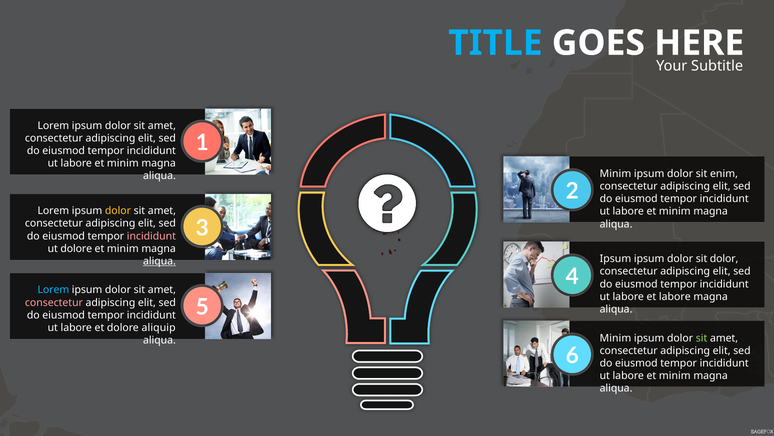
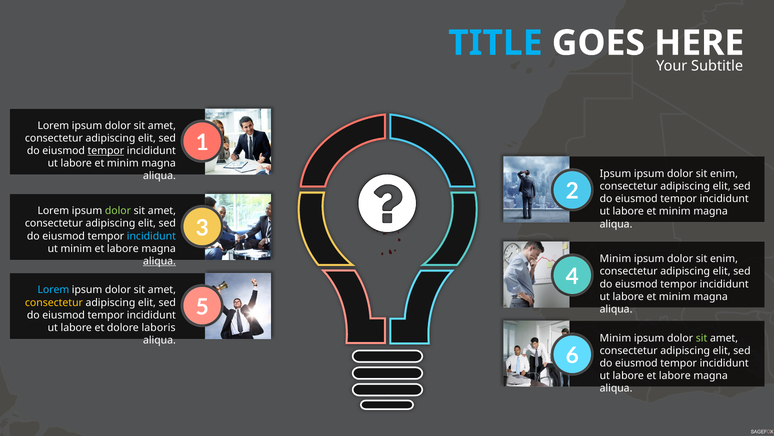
tempor at (106, 151) underline: none -> present
Minim at (615, 173): Minim -> Ipsum
dolor at (118, 211) colour: yellow -> light green
incididunt at (151, 236) colour: pink -> light blue
ut dolore: dolore -> minim
minim at (123, 248): minim -> labore
Ipsum at (615, 259): Ipsum -> Minim
dolor at (724, 259): dolor -> enim
labore at (675, 296): labore -> minim
consectetur at (54, 302) colour: pink -> yellow
aliquip: aliquip -> laboris
minim at (675, 375): minim -> labore
